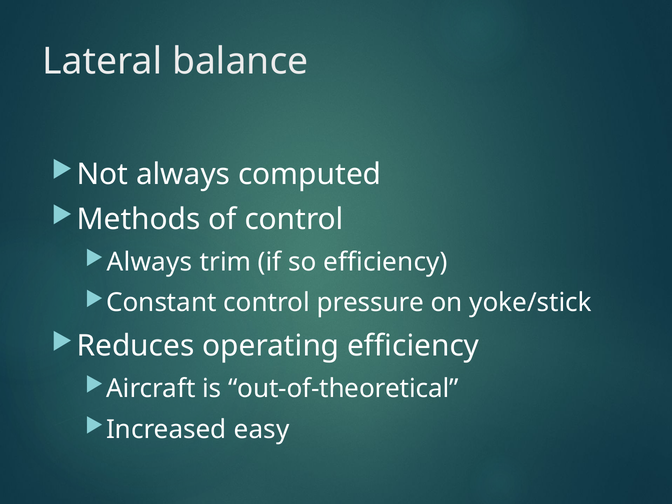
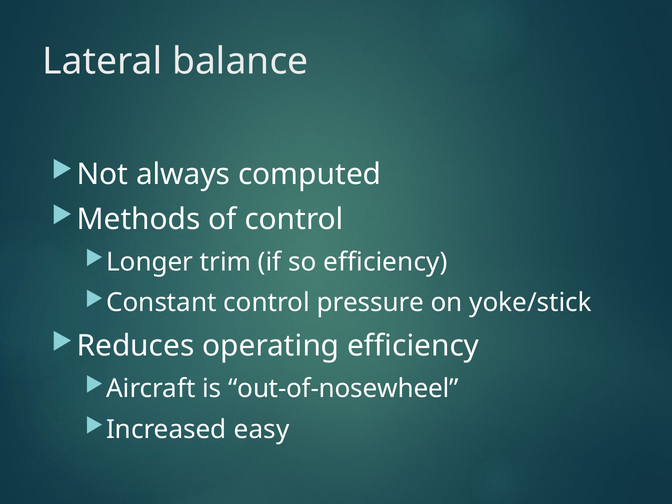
Always at (150, 262): Always -> Longer
out-of-theoretical: out-of-theoretical -> out-of-nosewheel
